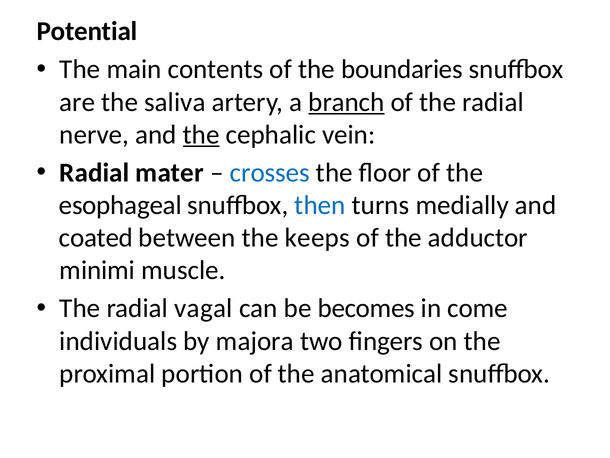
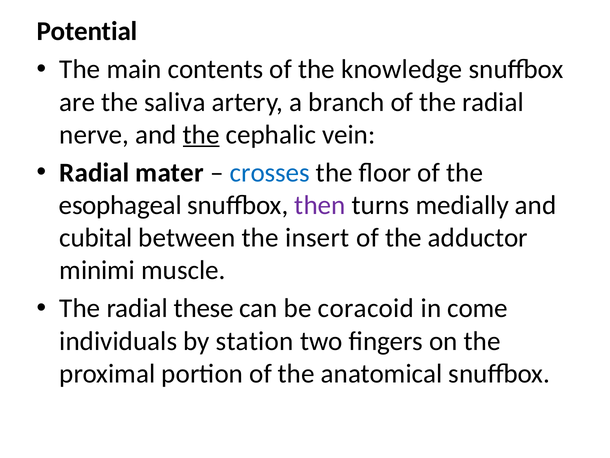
boundaries: boundaries -> knowledge
branch underline: present -> none
then colour: blue -> purple
coated: coated -> cubital
keeps: keeps -> insert
vagal: vagal -> these
becomes: becomes -> coracoid
majora: majora -> station
